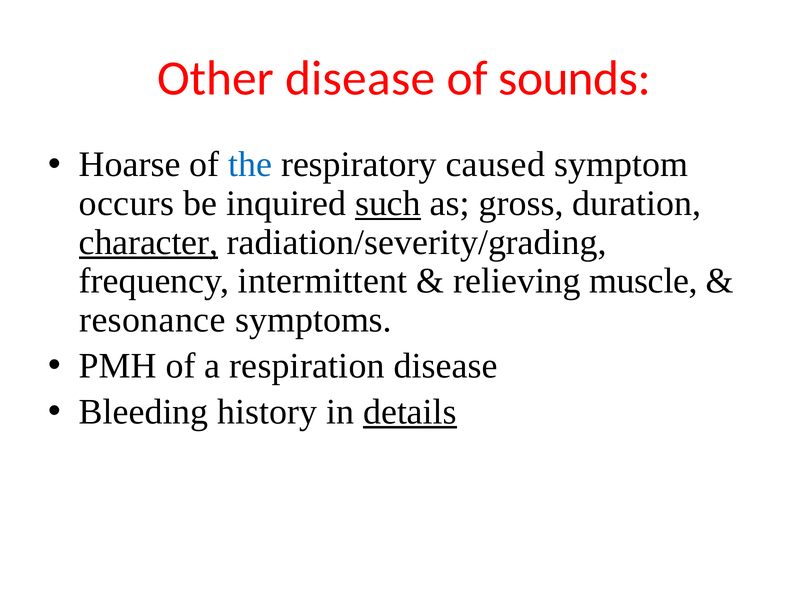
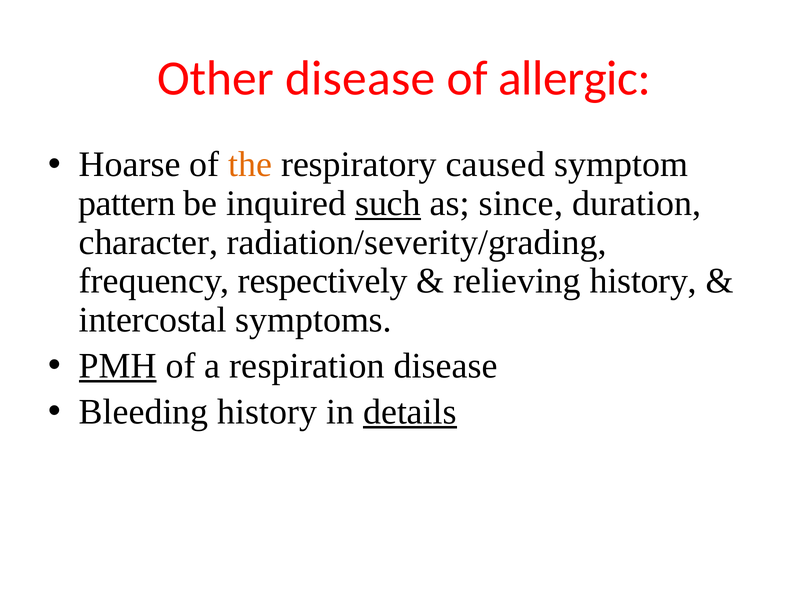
sounds: sounds -> allergic
the colour: blue -> orange
occurs: occurs -> pattern
gross: gross -> since
character underline: present -> none
intermittent: intermittent -> respectively
relieving muscle: muscle -> history
resonance: resonance -> intercostal
PMH underline: none -> present
